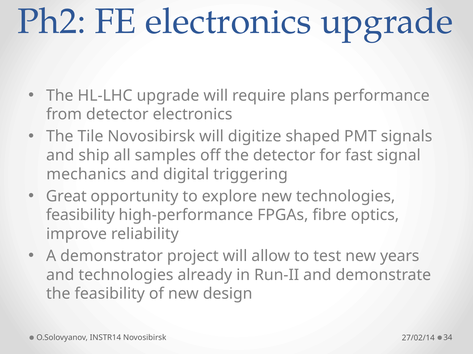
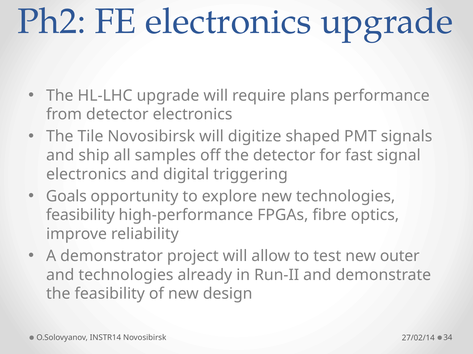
mechanics at (86, 175): mechanics -> electronics
Great: Great -> Goals
years: years -> outer
